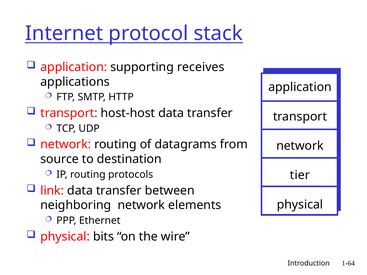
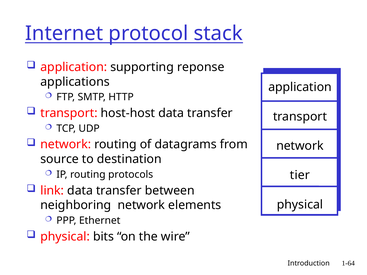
receives: receives -> reponse
